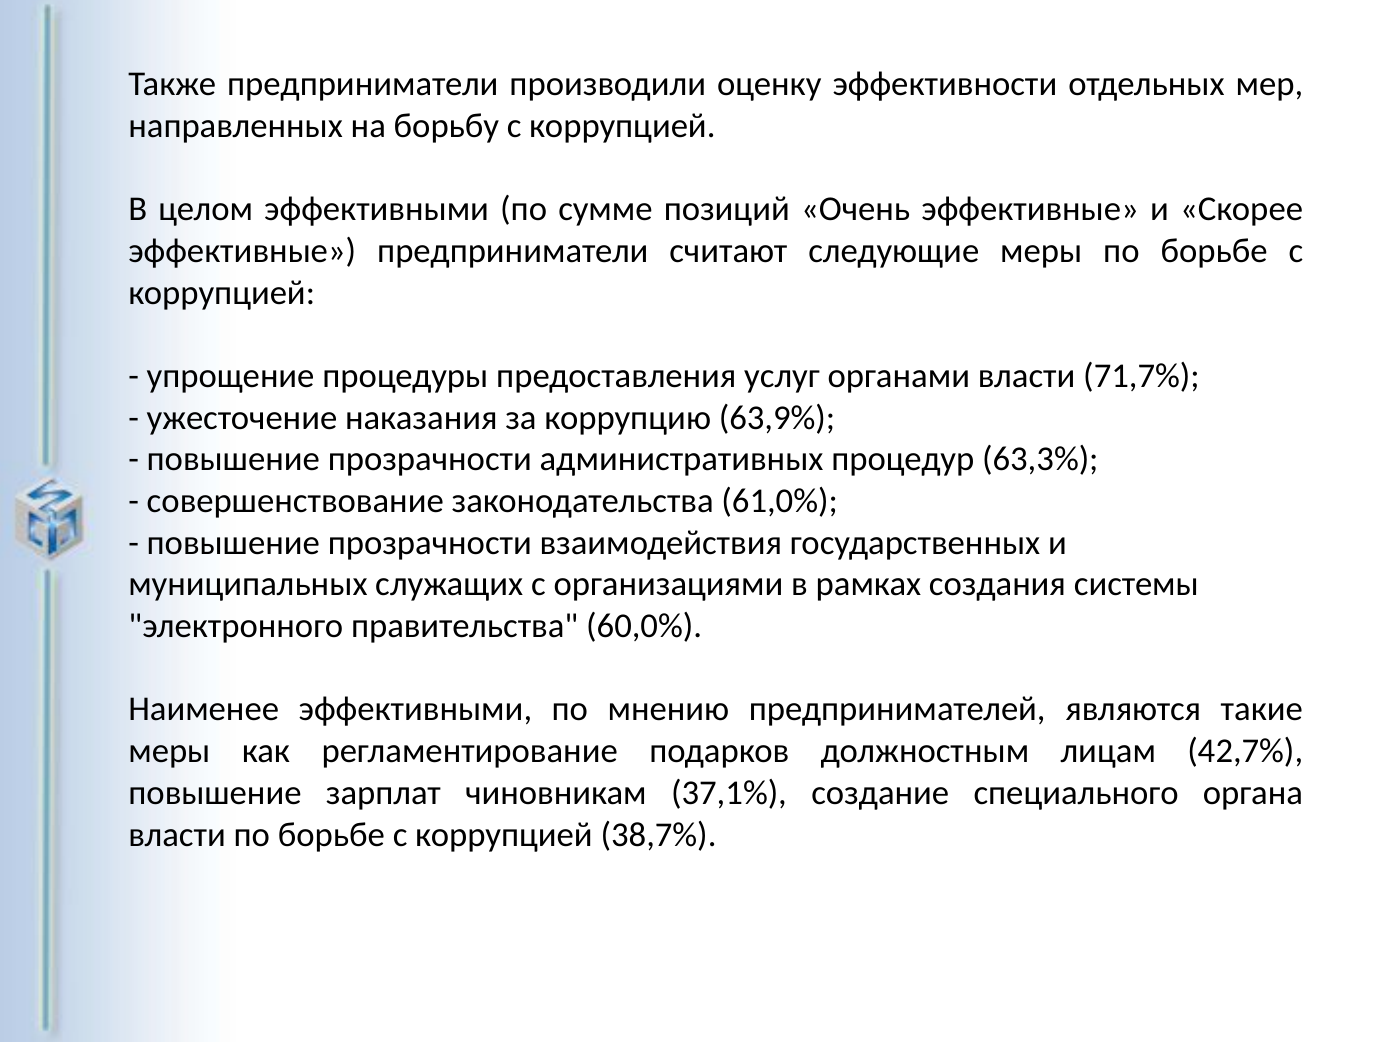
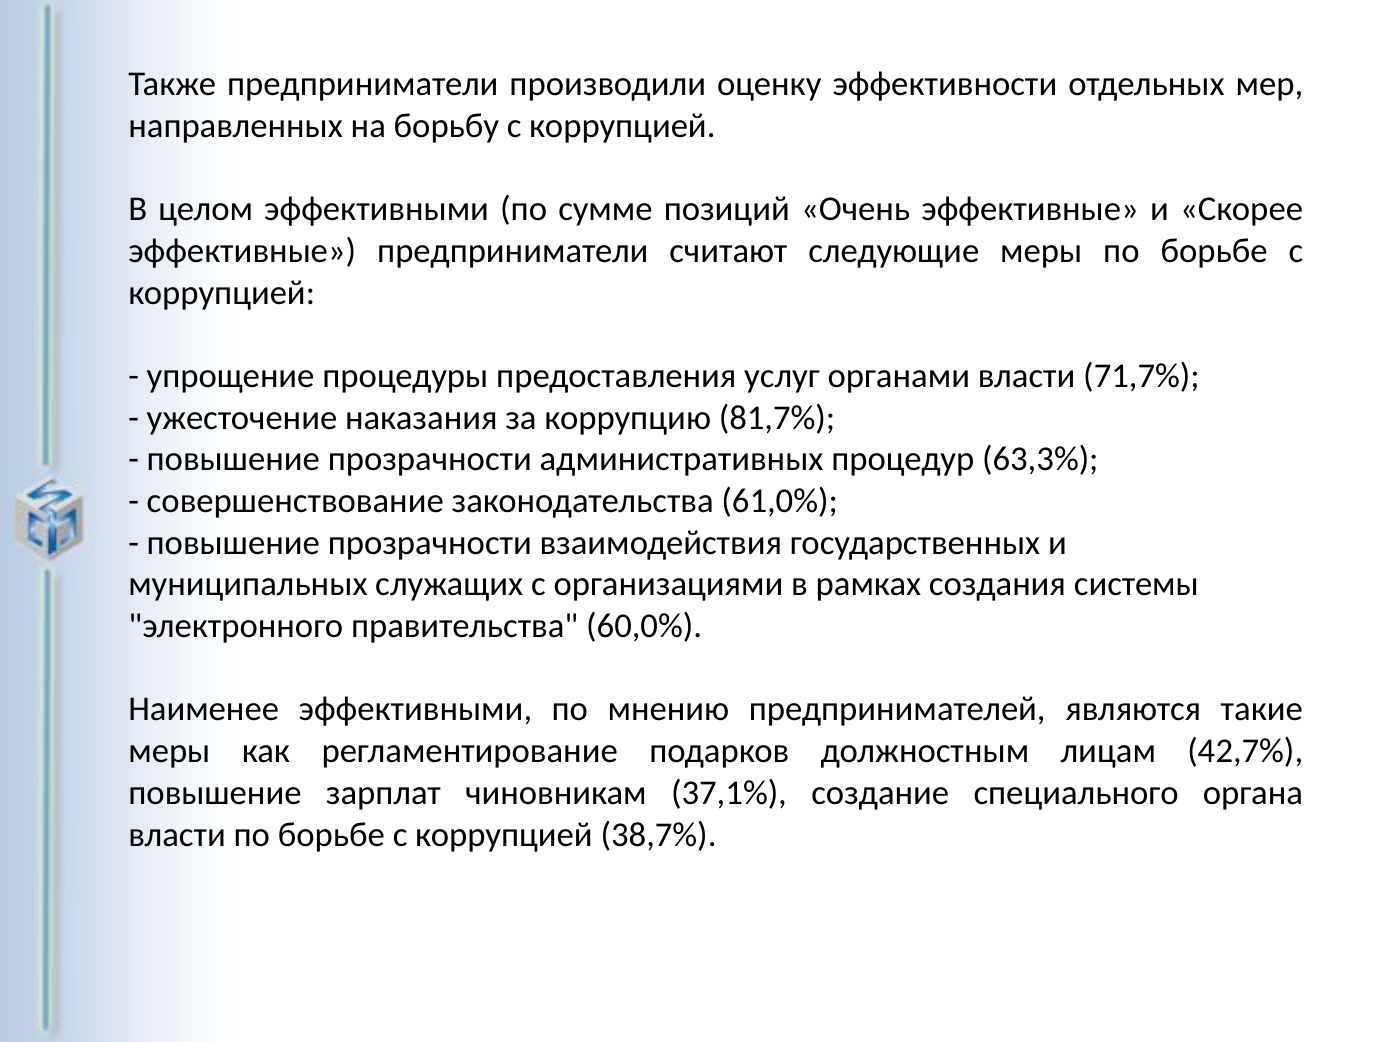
63,9%: 63,9% -> 81,7%
